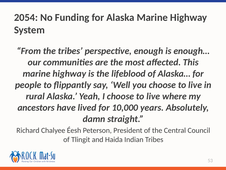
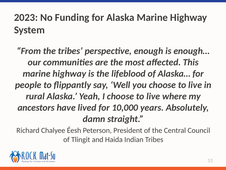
2054: 2054 -> 2023
